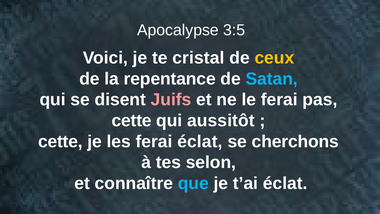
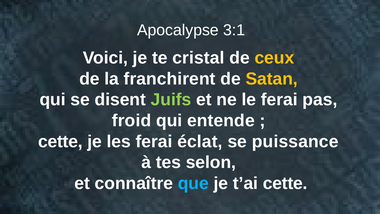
3:5: 3:5 -> 3:1
repentance: repentance -> franchirent
Satan colour: light blue -> yellow
Juifs colour: pink -> light green
cette at (132, 120): cette -> froid
aussitôt: aussitôt -> entende
cherchons: cherchons -> puissance
t’ai éclat: éclat -> cette
